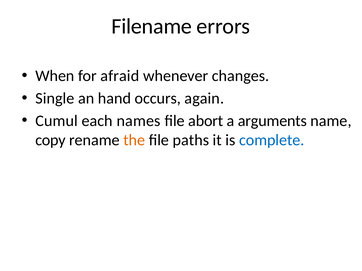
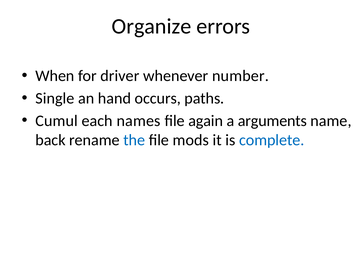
Filename: Filename -> Organize
afraid: afraid -> driver
changes: changes -> number
again: again -> paths
abort: abort -> again
copy: copy -> back
the colour: orange -> blue
paths: paths -> mods
